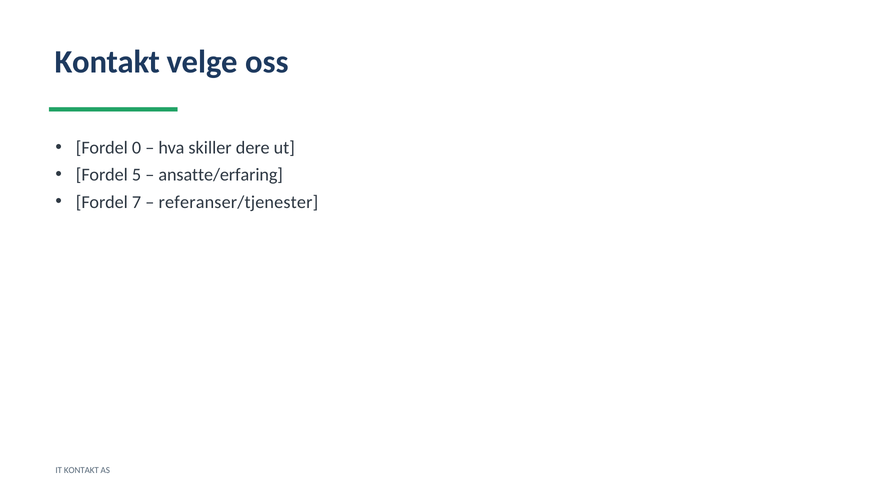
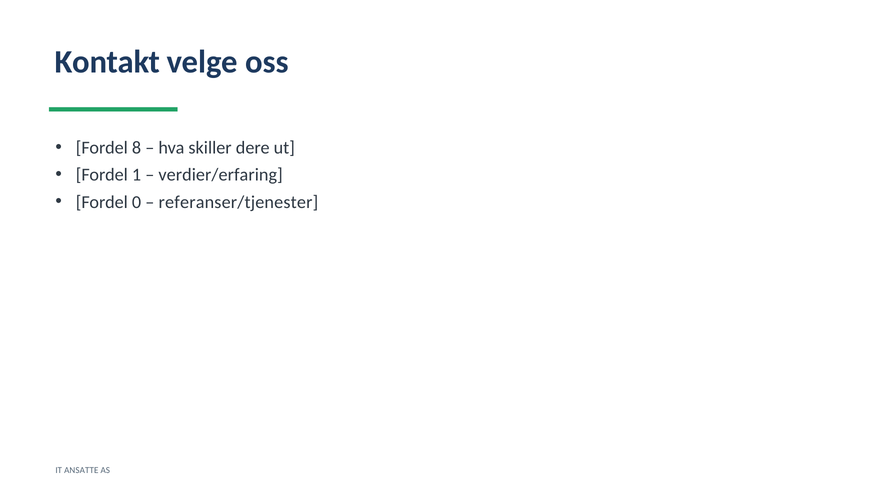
0: 0 -> 8
5: 5 -> 1
ansatte/erfaring: ansatte/erfaring -> verdier/erfaring
7: 7 -> 0
IT KONTAKT: KONTAKT -> ANSATTE
